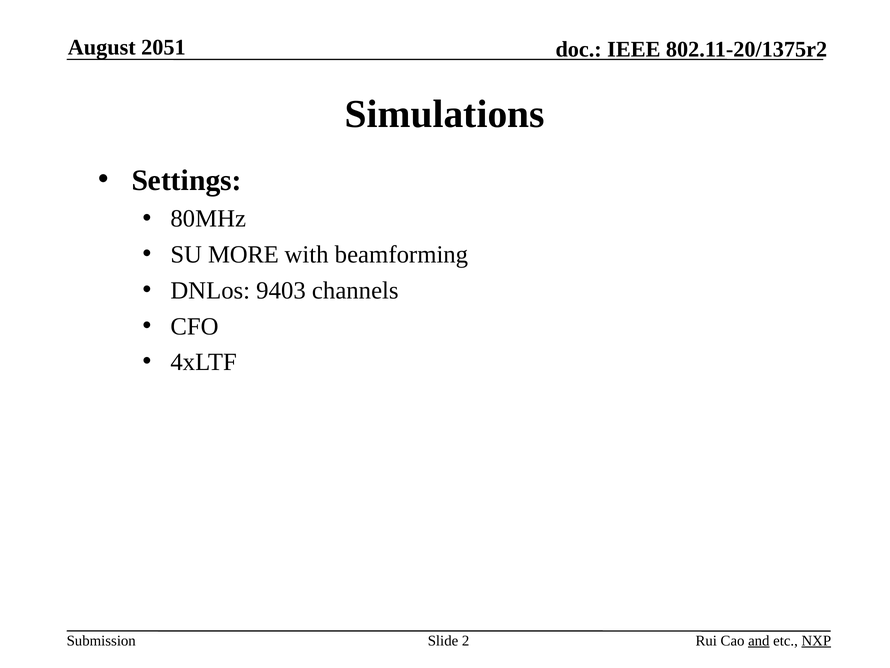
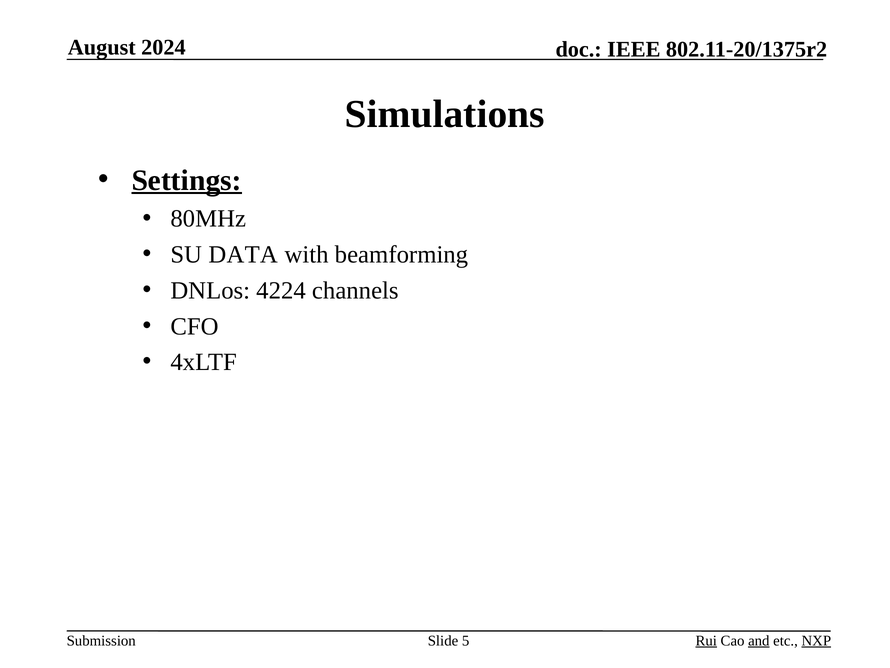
2051: 2051 -> 2024
Settings underline: none -> present
MORE: MORE -> DATA
9403: 9403 -> 4224
2: 2 -> 5
Rui underline: none -> present
